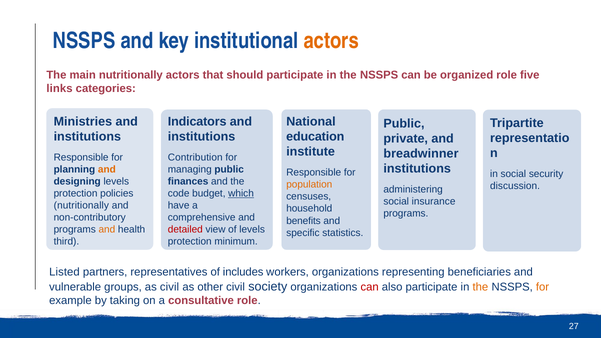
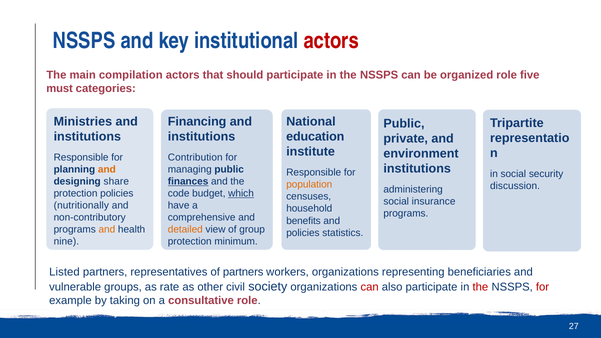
actors at (331, 41) colour: orange -> red
main nutritionally: nutritionally -> compilation
links: links -> must
Indicators: Indicators -> Financing
breadwinner: breadwinner -> environment
designing levels: levels -> share
finances underline: none -> present
detailed colour: red -> orange
of levels: levels -> group
specific at (303, 233): specific -> policies
third: third -> nine
of includes: includes -> partners
as civil: civil -> rate
the at (480, 287) colour: orange -> red
for at (542, 287) colour: orange -> red
